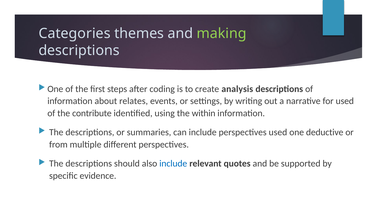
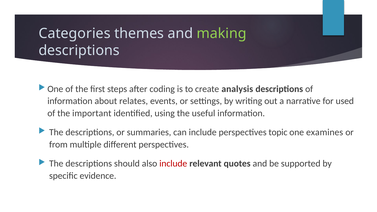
contribute: contribute -> important
within: within -> useful
perspectives used: used -> topic
deductive: deductive -> examines
include at (173, 164) colour: blue -> red
